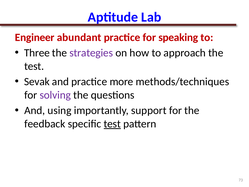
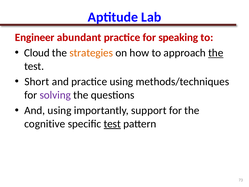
Three: Three -> Cloud
strategies colour: purple -> orange
the at (216, 53) underline: none -> present
Sevak: Sevak -> Short
practice more: more -> using
feedback: feedback -> cognitive
